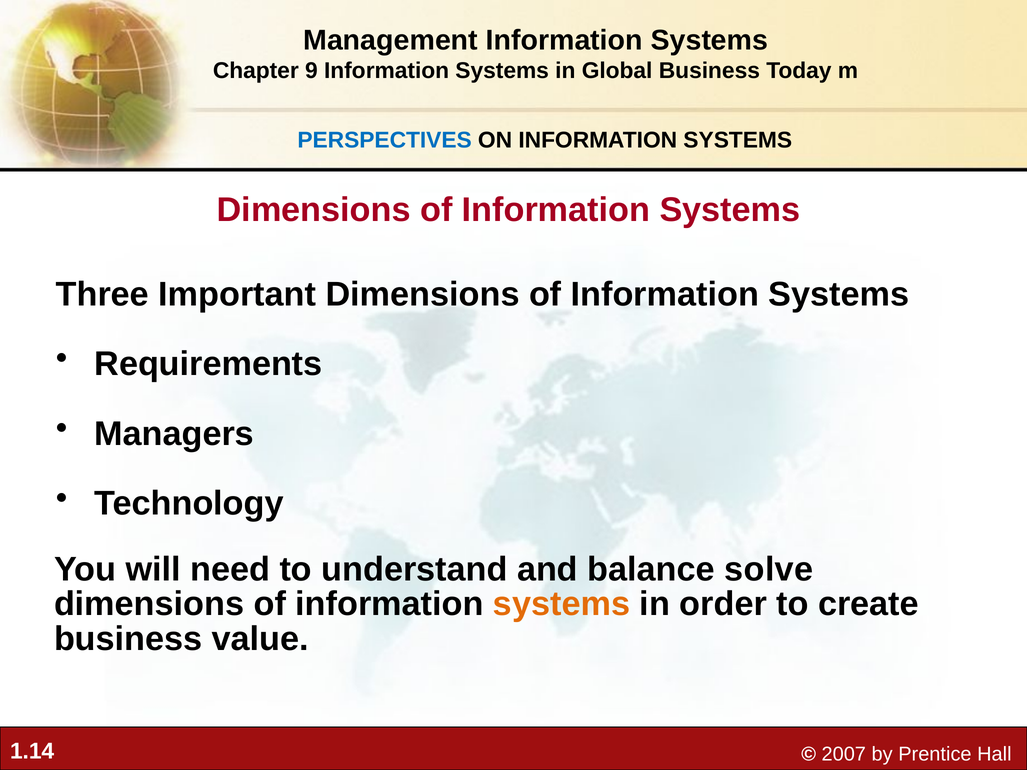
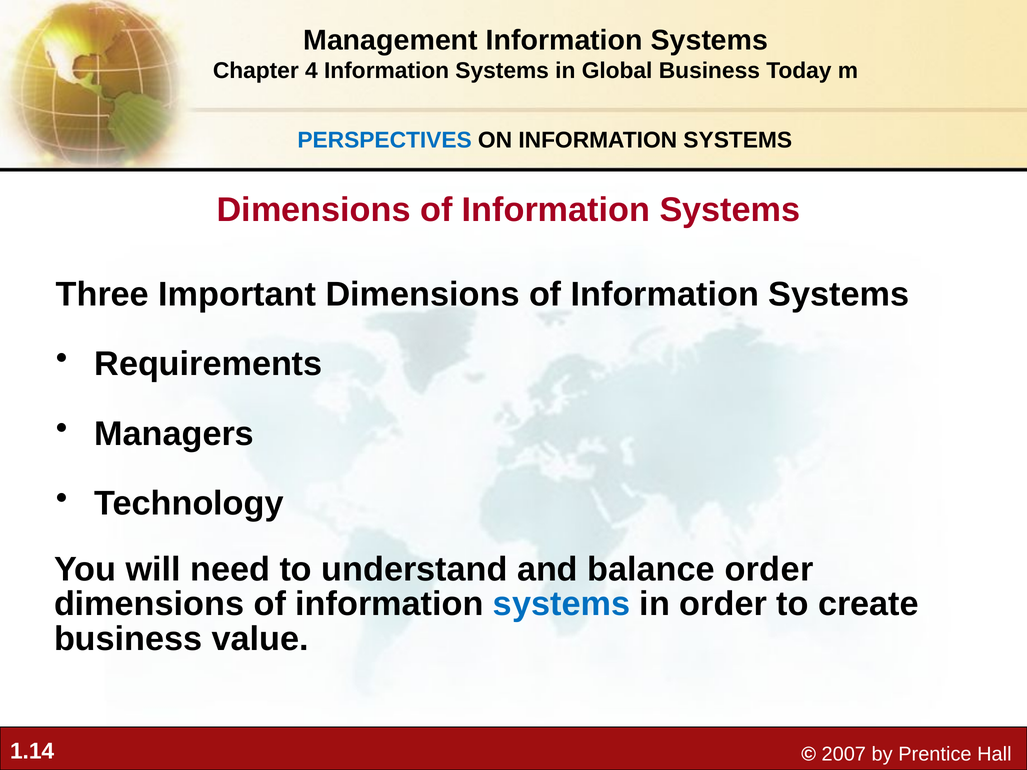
9: 9 -> 4
balance solve: solve -> order
systems at (562, 604) colour: orange -> blue
